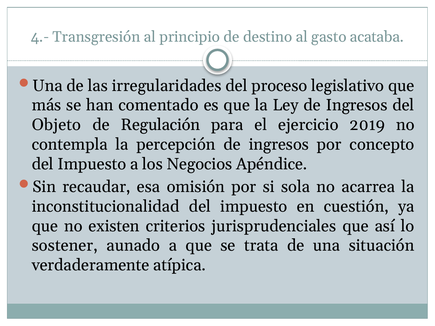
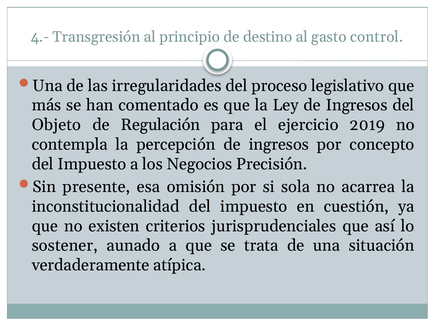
acataba: acataba -> control
Apéndice: Apéndice -> Precisión
recaudar: recaudar -> presente
